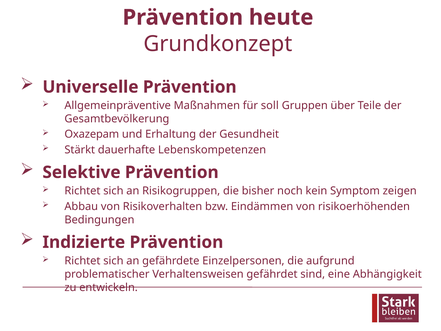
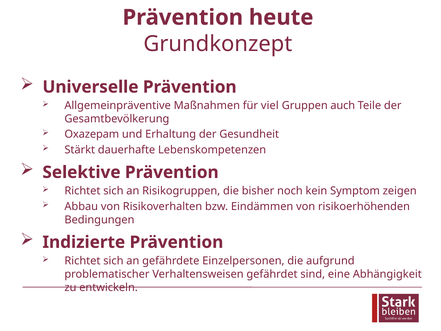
soll: soll -> viel
über: über -> auch
